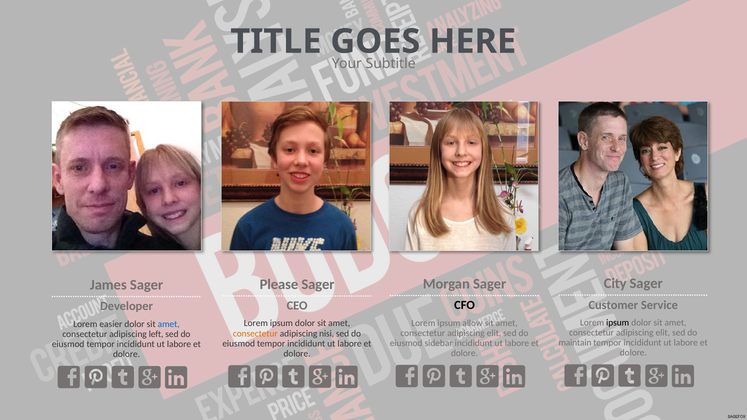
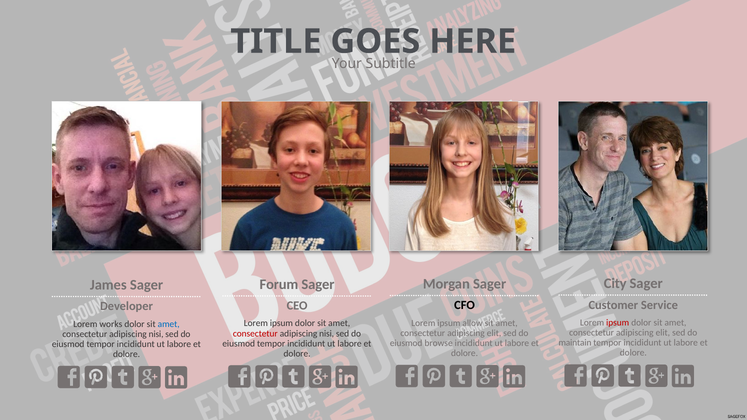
Please: Please -> Forum
ipsum at (618, 323) colour: black -> red
easier: easier -> works
consectetur at (255, 334) colour: orange -> red
left at (156, 334): left -> nisi
sidebar: sidebar -> browse
